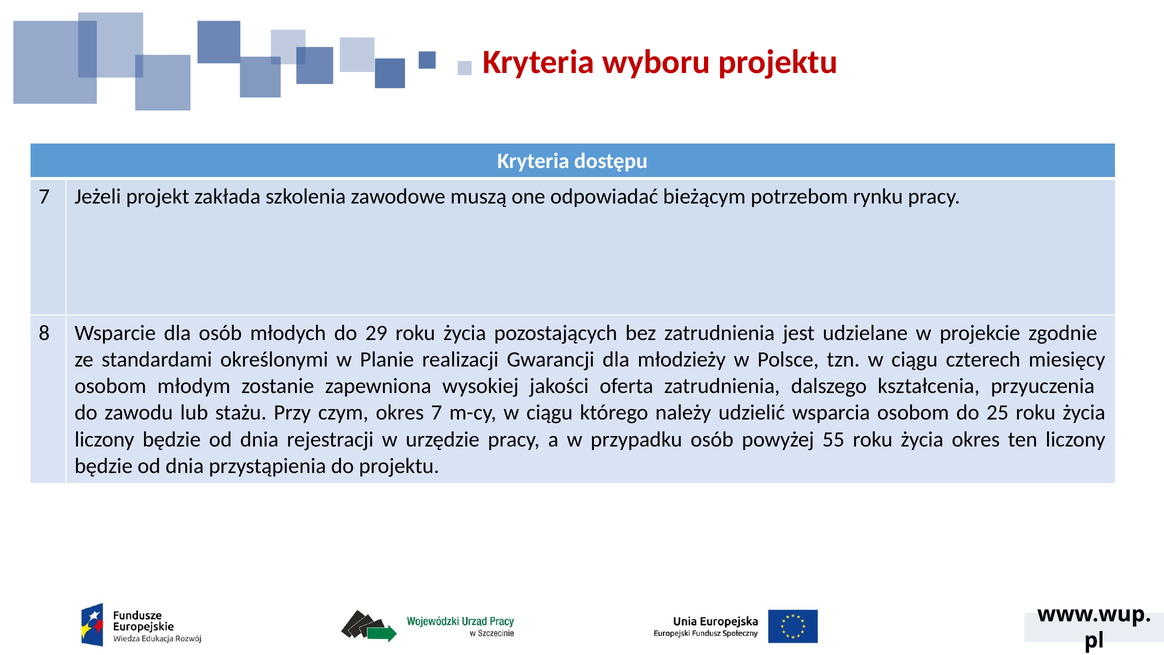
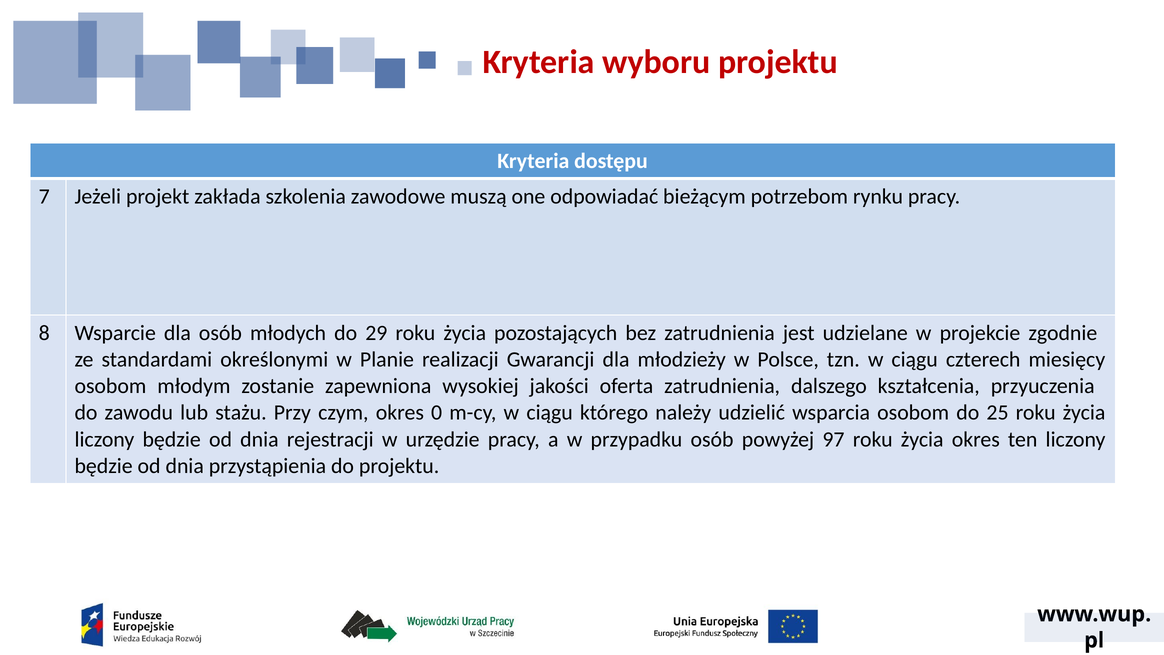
okres 7: 7 -> 0
55: 55 -> 97
